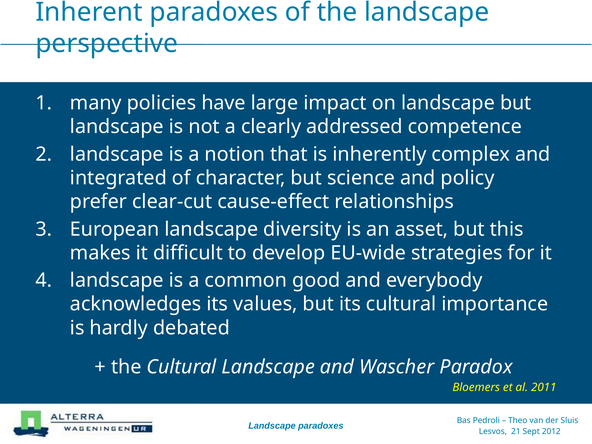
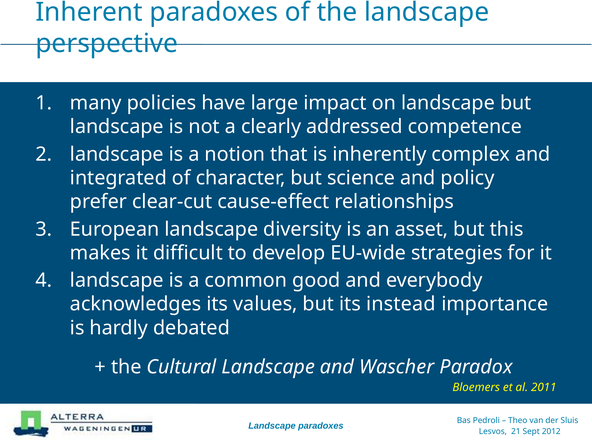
its cultural: cultural -> instead
